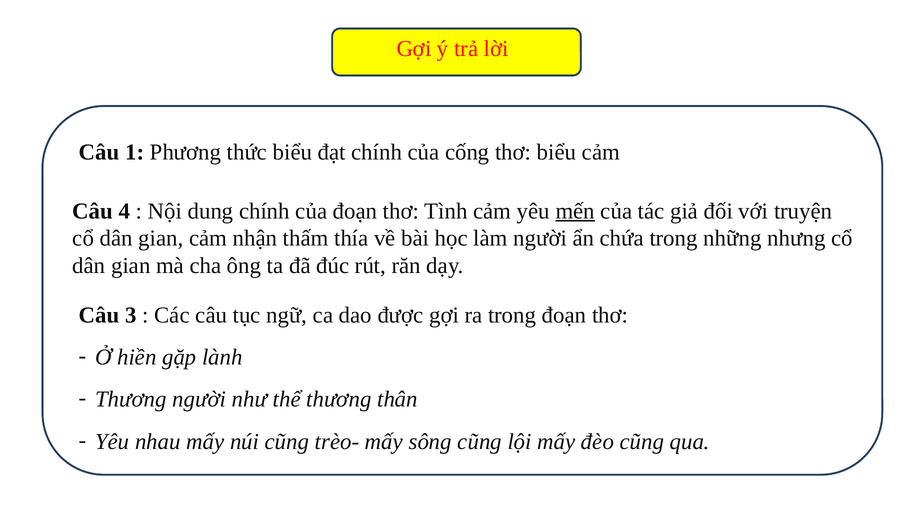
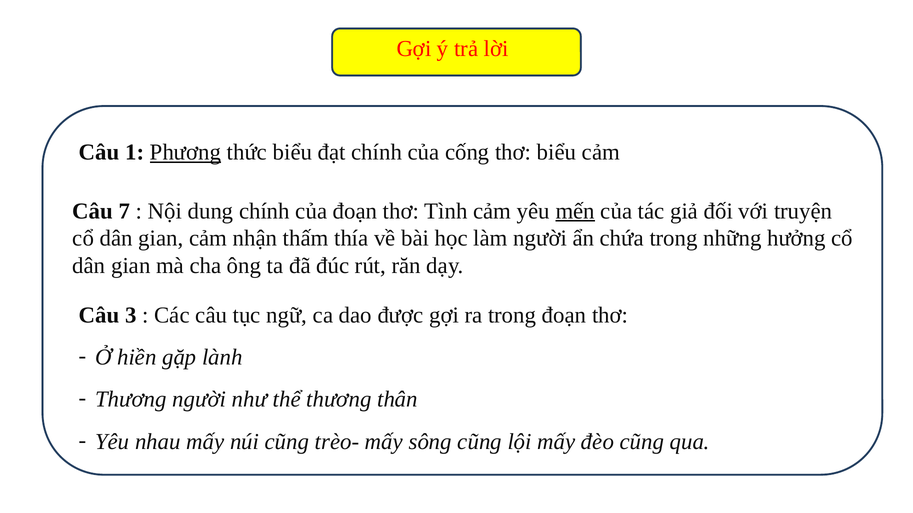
Phương underline: none -> present
4: 4 -> 7
nhưng: nhưng -> hưởng
